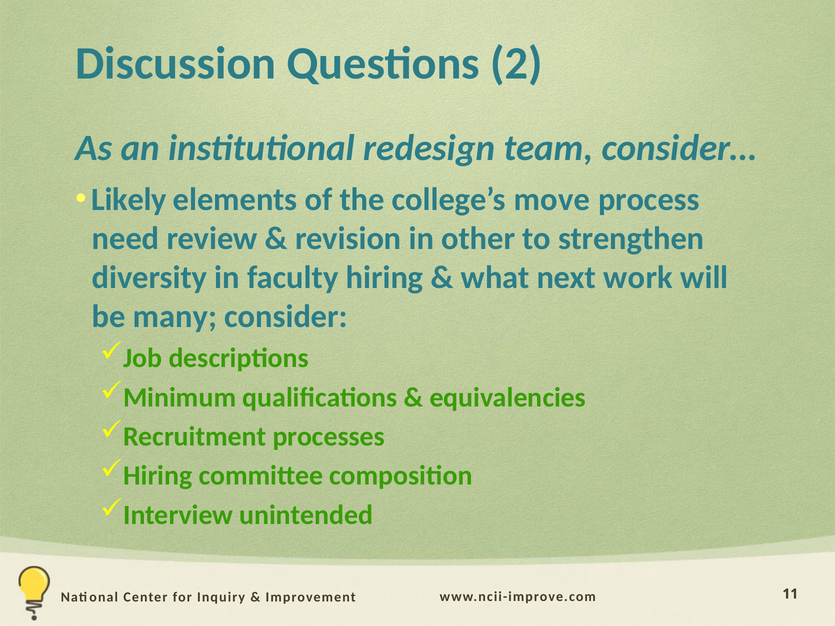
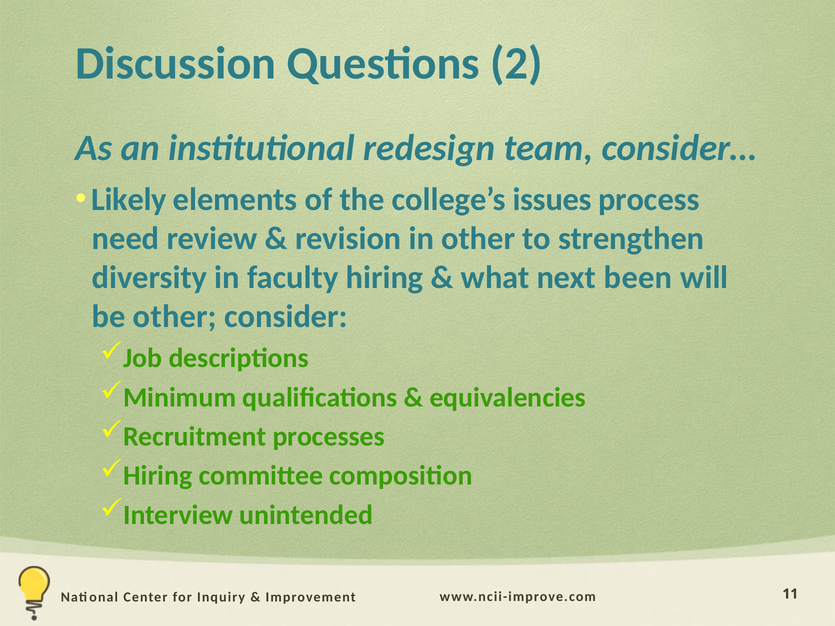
move: move -> issues
work: work -> been
be many: many -> other
